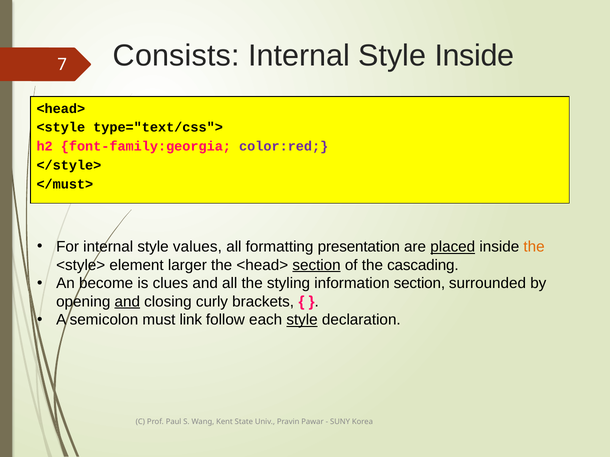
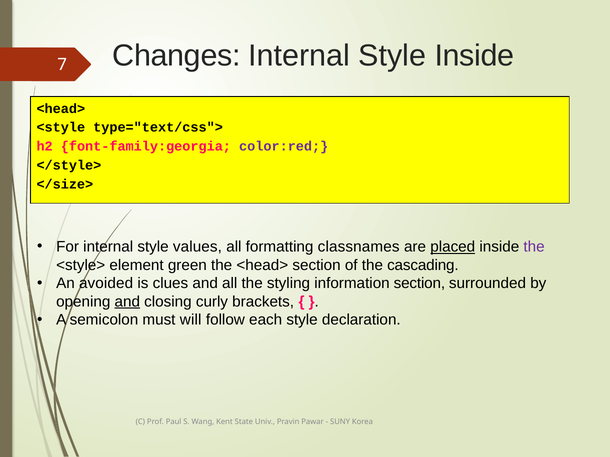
Consists: Consists -> Changes
</must>: </must> -> </size>
presentation: presentation -> classnames
the at (534, 247) colour: orange -> purple
larger: larger -> green
section at (317, 265) underline: present -> none
become: become -> avoided
link: link -> will
style at (302, 320) underline: present -> none
